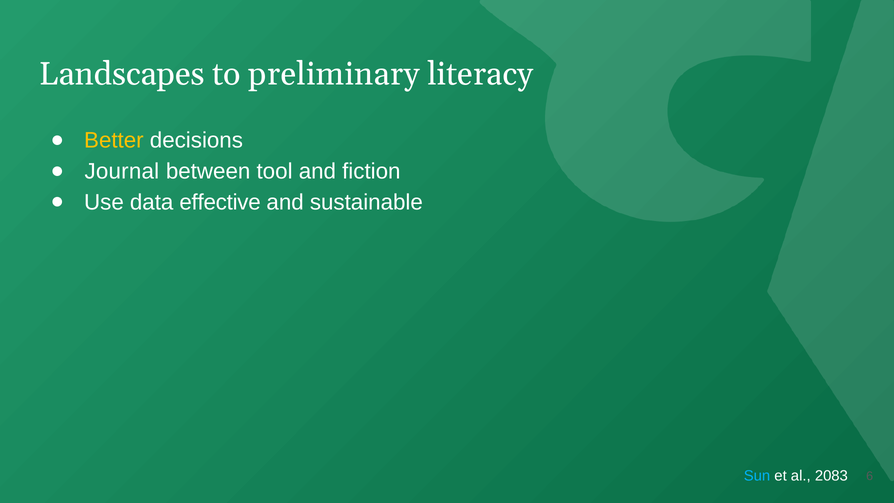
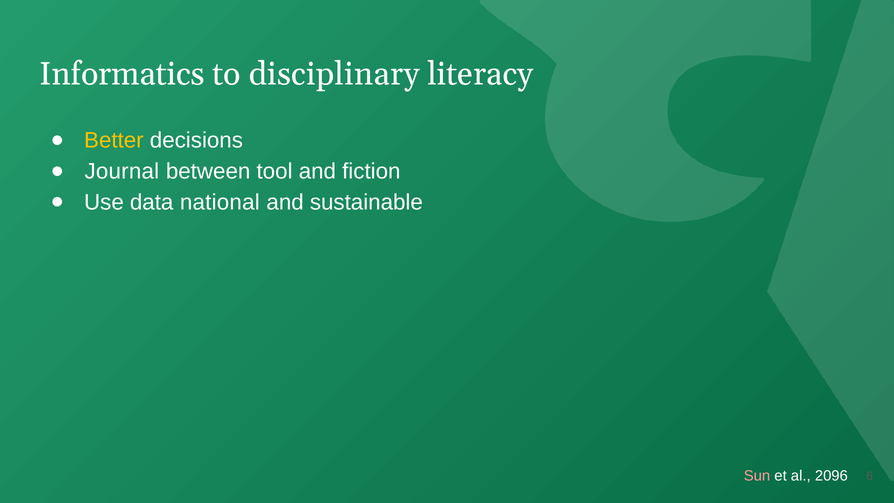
Landscapes: Landscapes -> Informatics
preliminary: preliminary -> disciplinary
effective: effective -> national
Sun colour: light blue -> pink
2083: 2083 -> 2096
